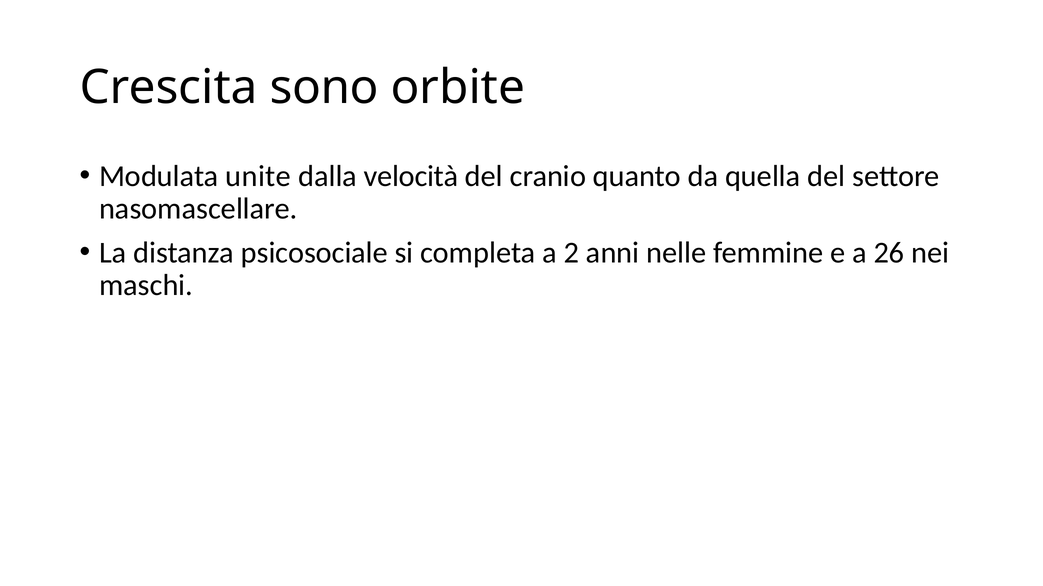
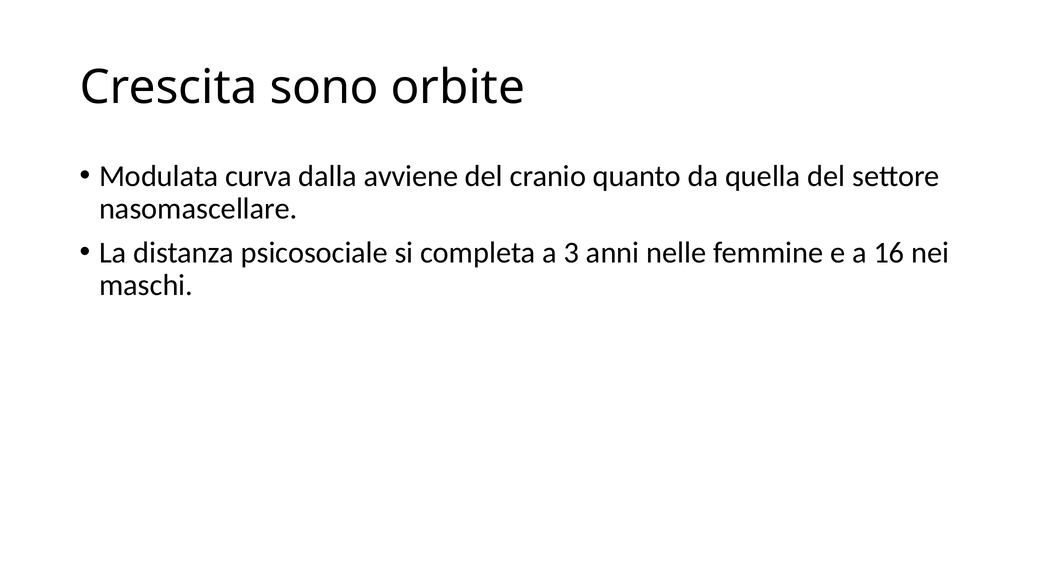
unite: unite -> curva
velocità: velocità -> avviene
2: 2 -> 3
26: 26 -> 16
